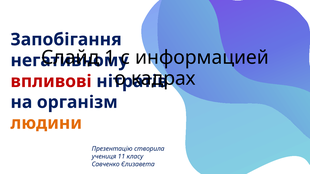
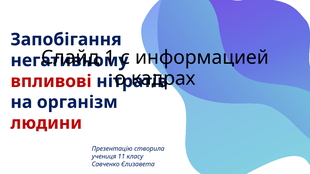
людини colour: orange -> red
